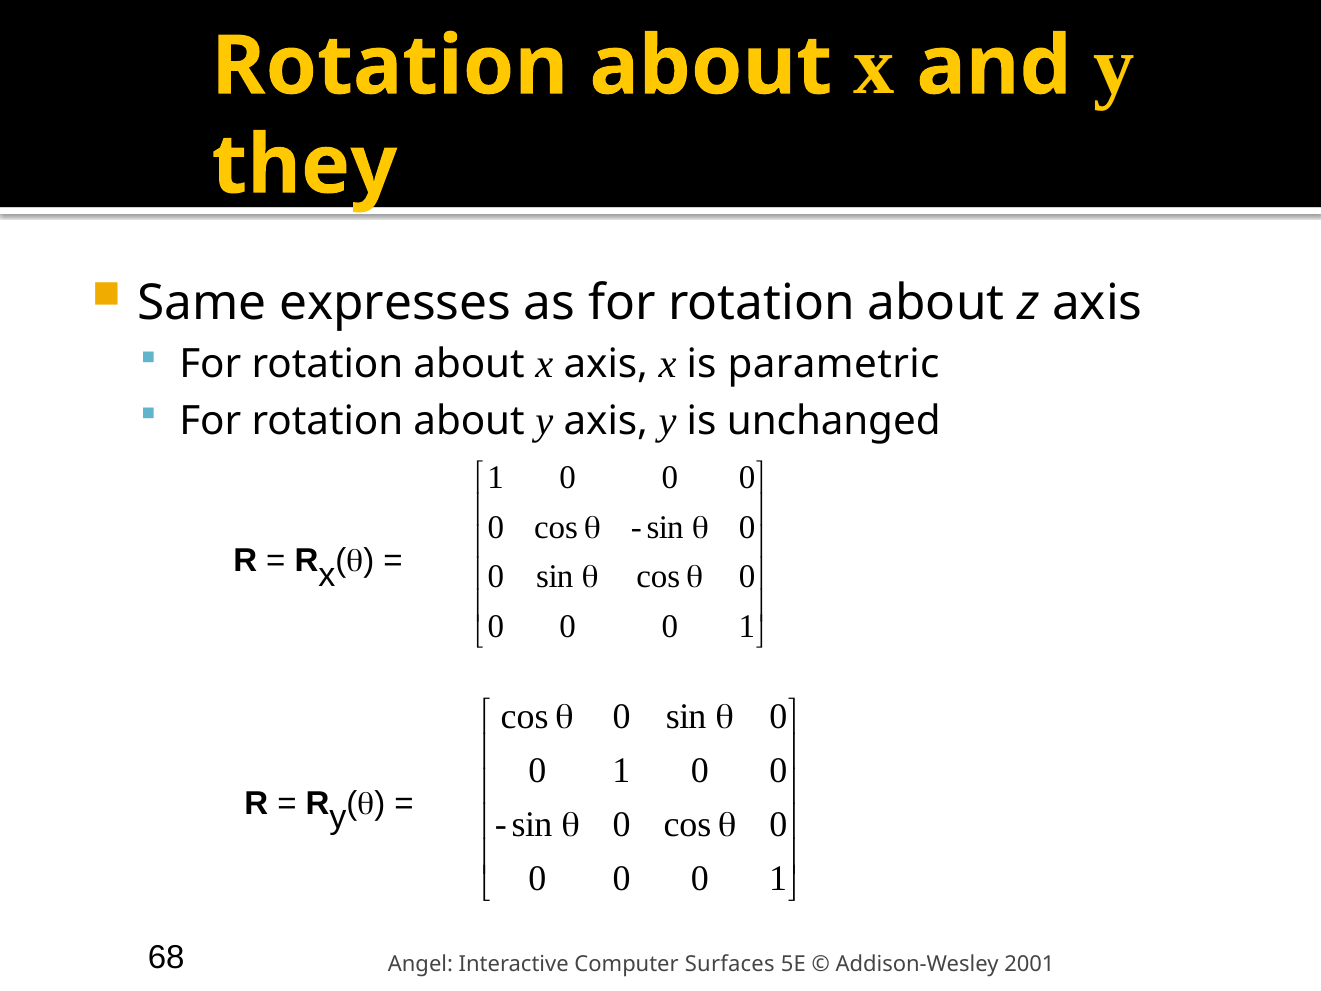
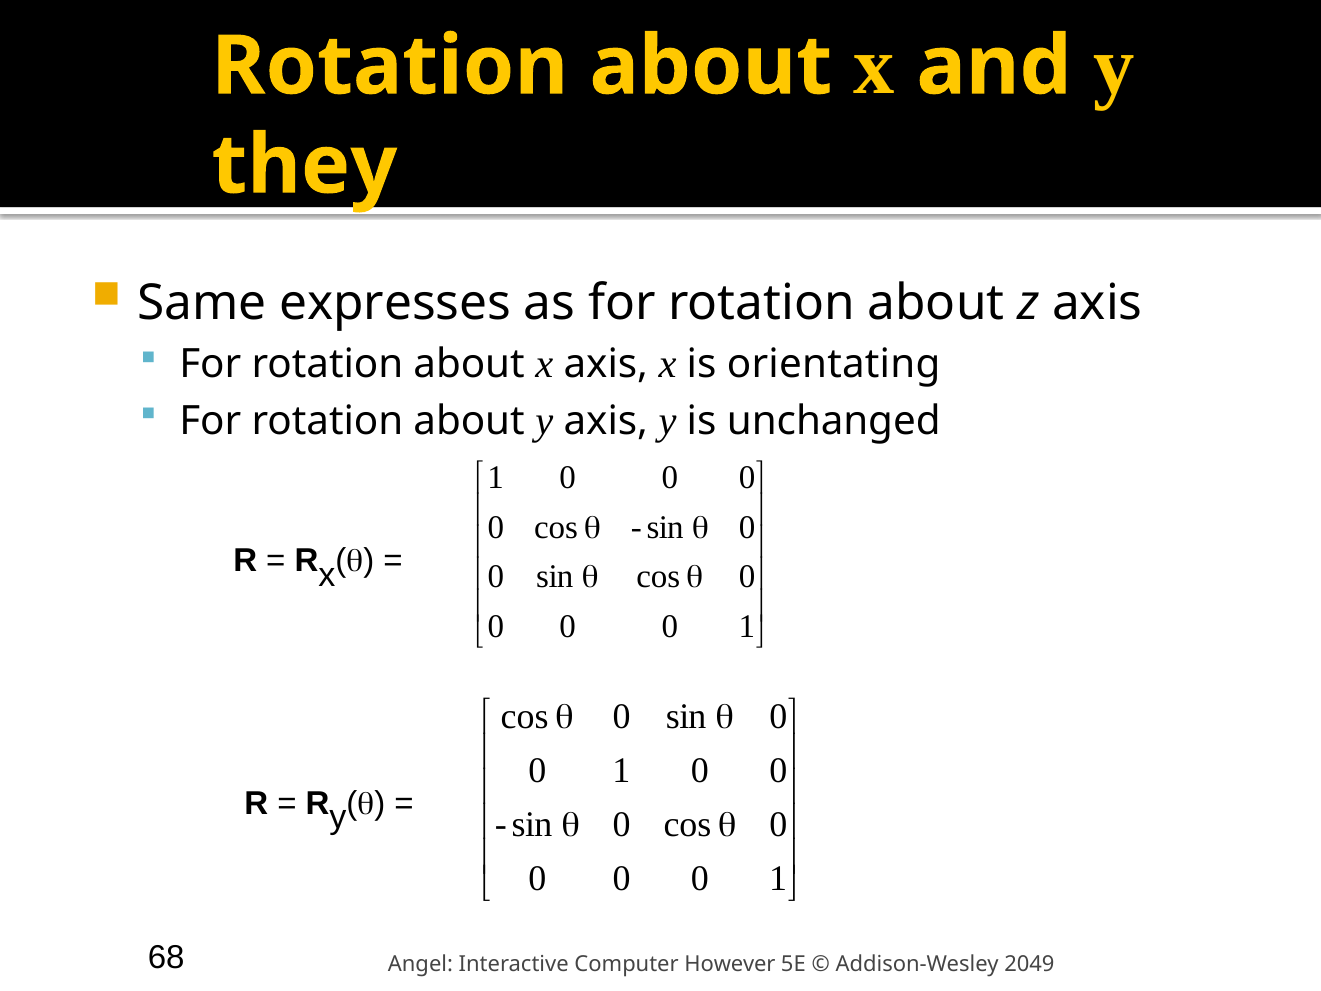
parametric: parametric -> orientating
Surfaces: Surfaces -> However
2001: 2001 -> 2049
